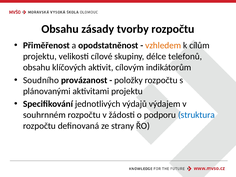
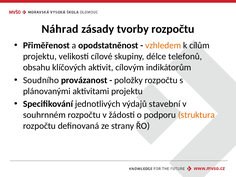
Obsahu at (60, 29): Obsahu -> Náhrad
výdajem: výdajem -> stavební
struktura colour: blue -> orange
